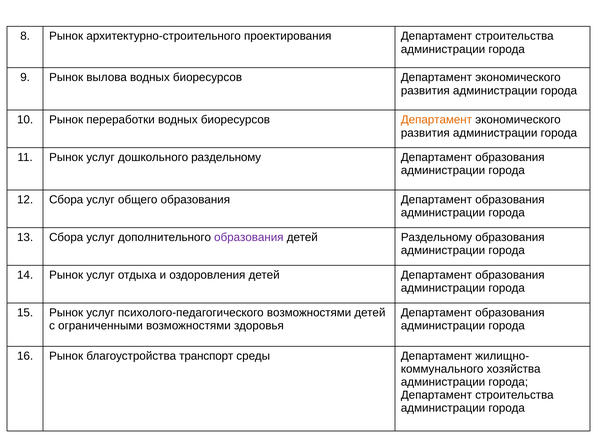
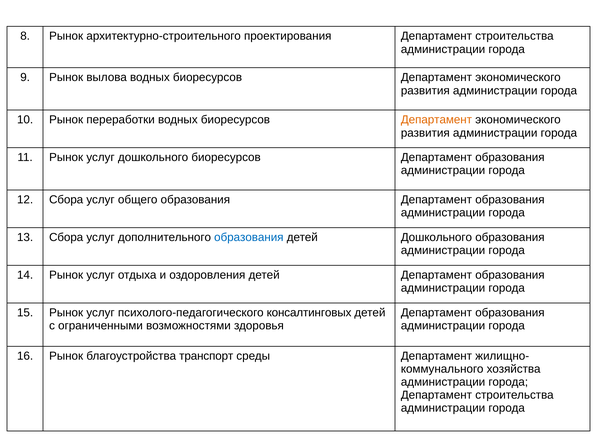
дошкольного раздельному: раздельному -> биоресурсов
образования at (249, 237) colour: purple -> blue
детей Раздельному: Раздельному -> Дошкольного
психолого-педагогического возможностями: возможностями -> консалтинговых
